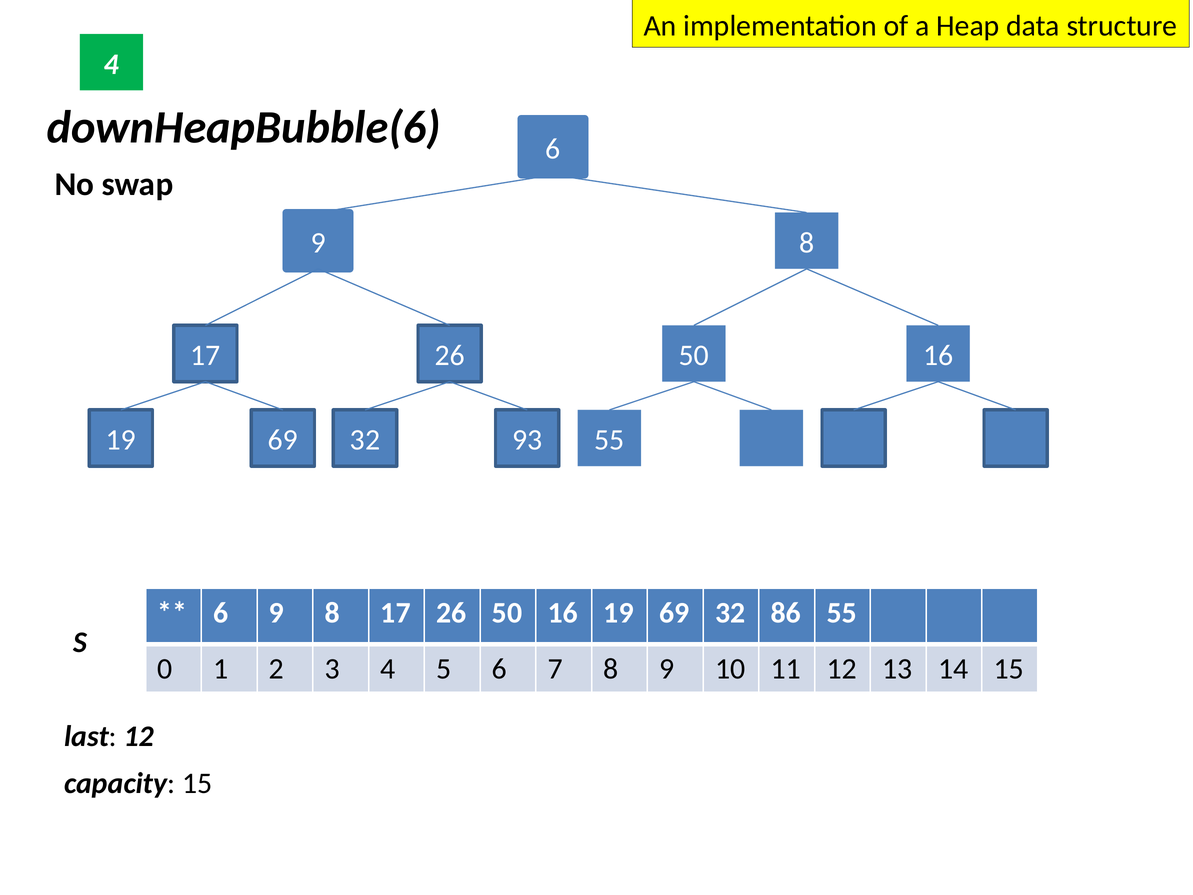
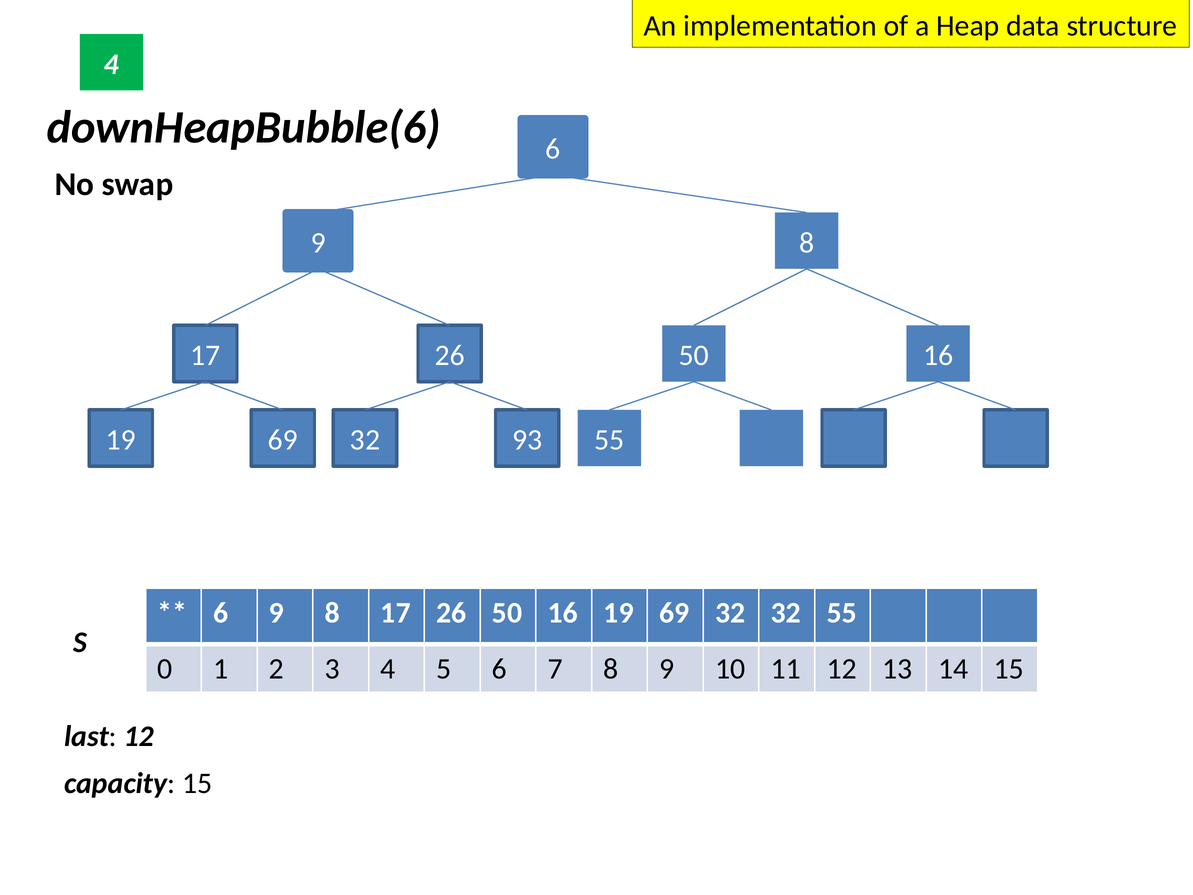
32 86: 86 -> 32
